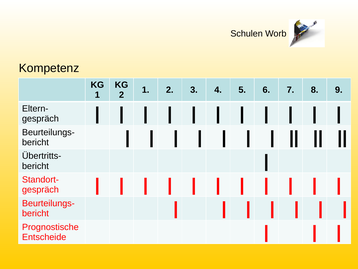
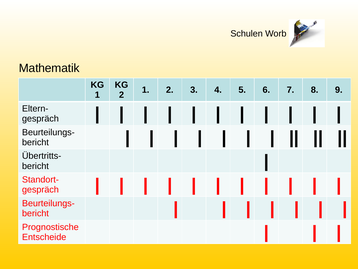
Kompetenz: Kompetenz -> Mathematik
